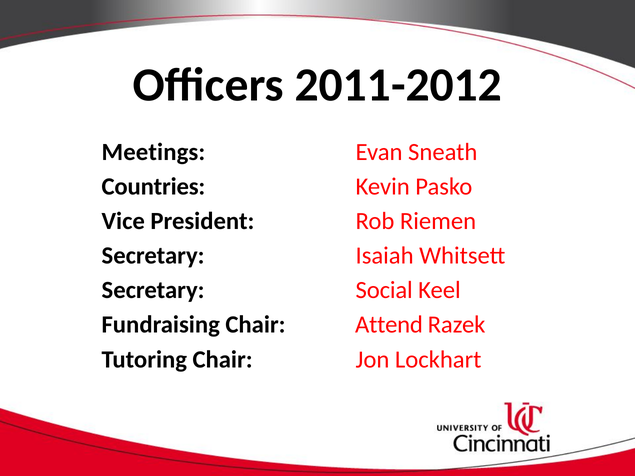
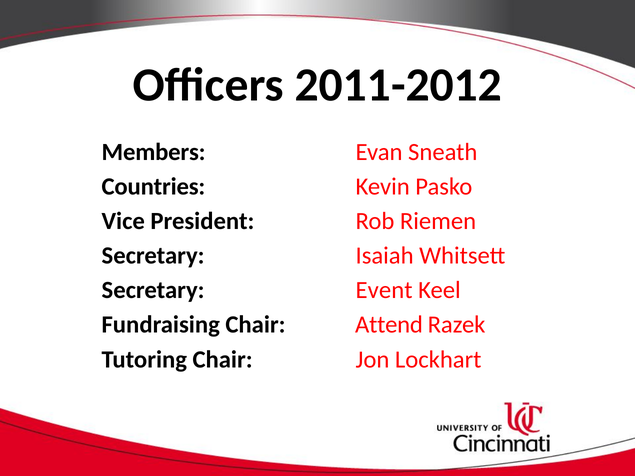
Meetings: Meetings -> Members
Social: Social -> Event
